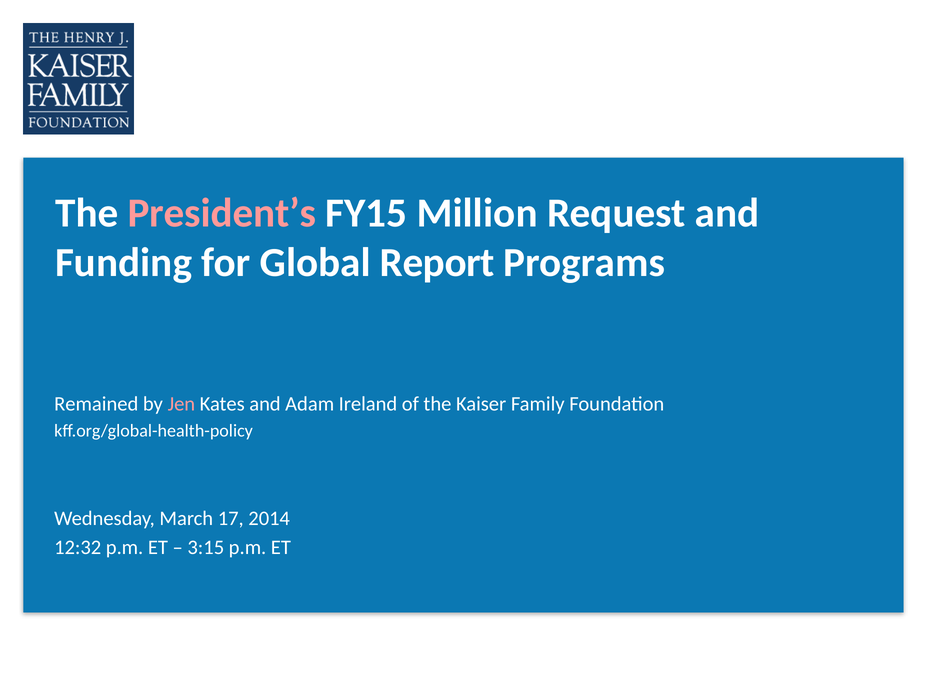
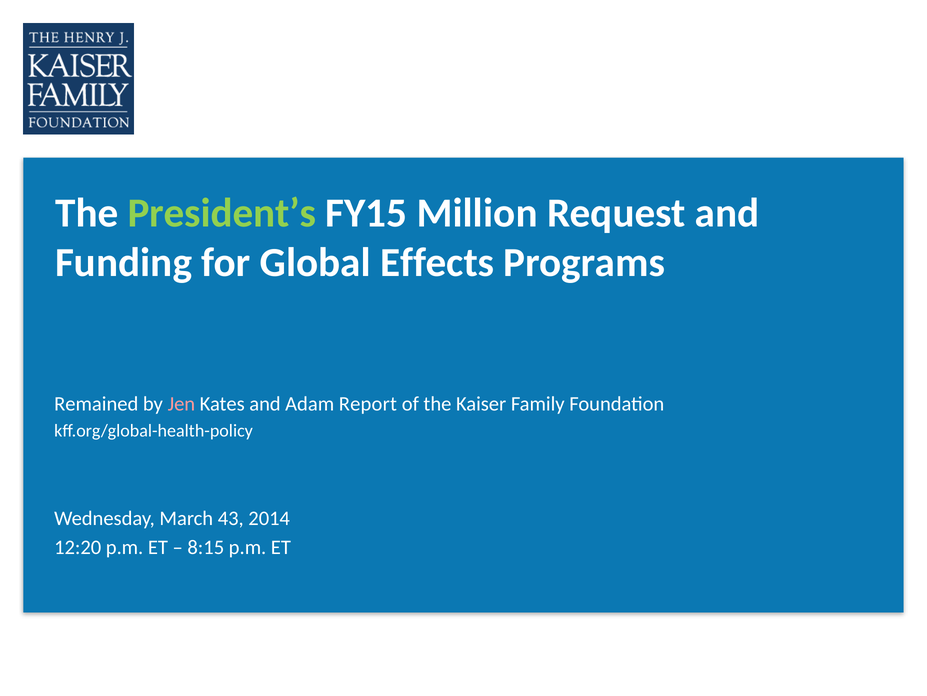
President’s colour: pink -> light green
Report: Report -> Effects
Ireland: Ireland -> Report
17: 17 -> 43
12:32: 12:32 -> 12:20
3:15: 3:15 -> 8:15
